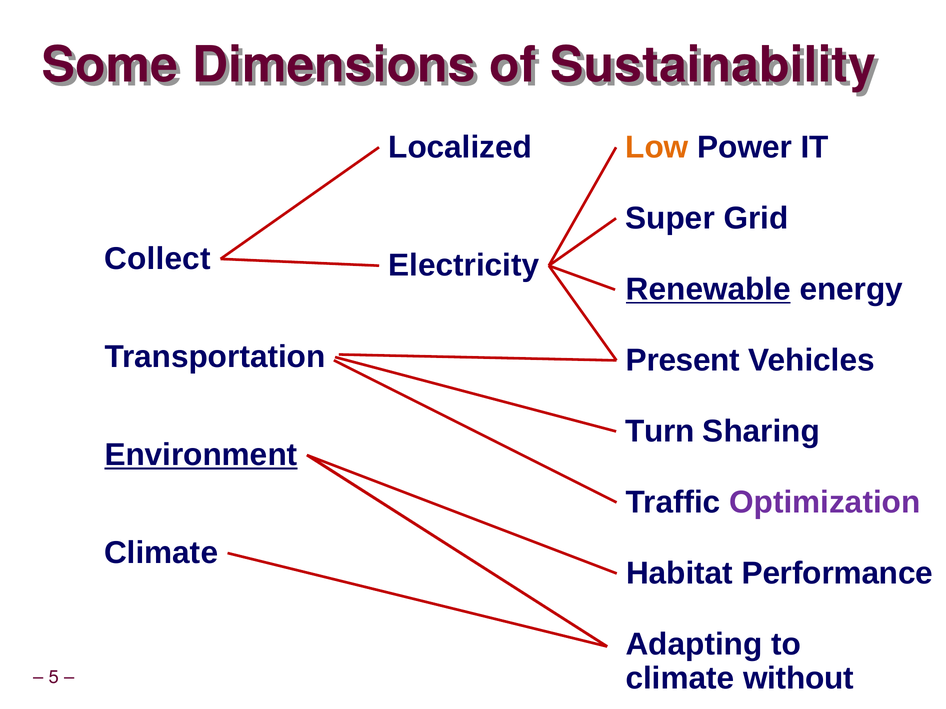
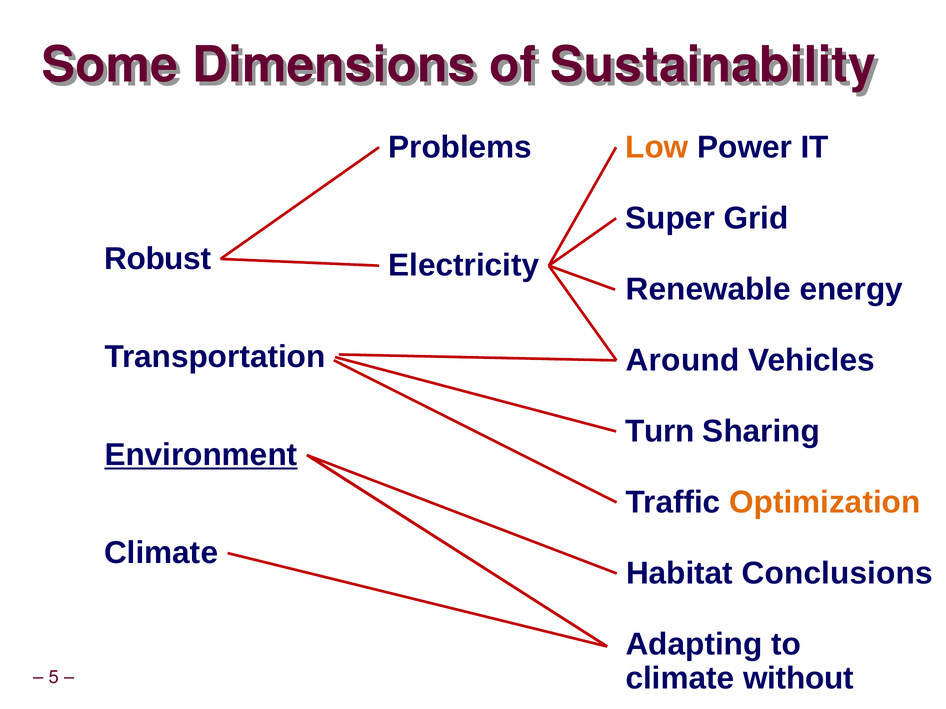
Localized: Localized -> Problems
Collect: Collect -> Robust
Renewable underline: present -> none
Present: Present -> Around
Optimization colour: purple -> orange
Performance: Performance -> Conclusions
